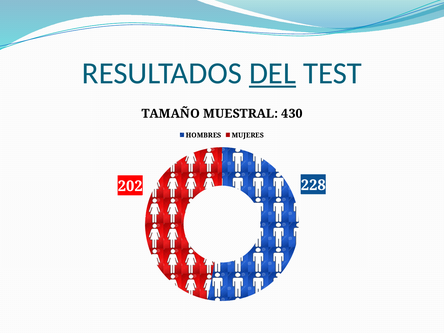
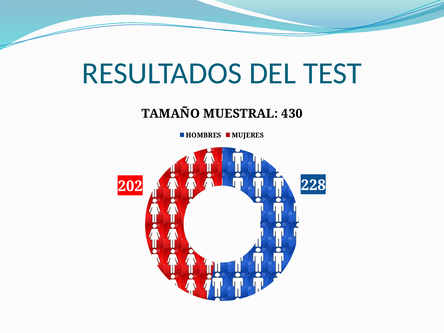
DEL underline: present -> none
